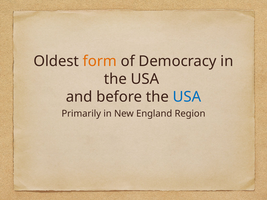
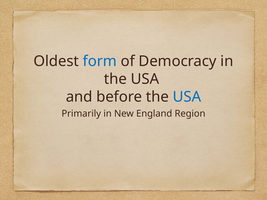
form colour: orange -> blue
